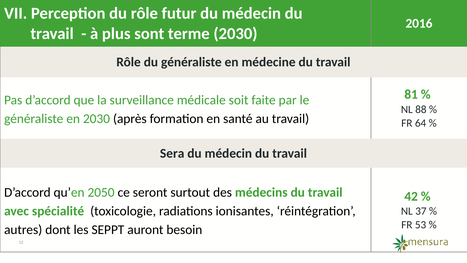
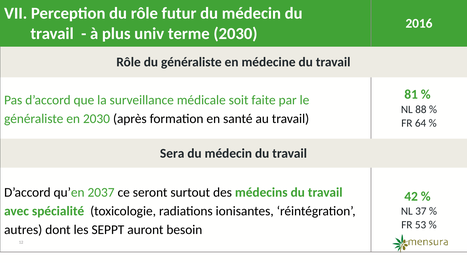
sont: sont -> univ
2050: 2050 -> 2037
